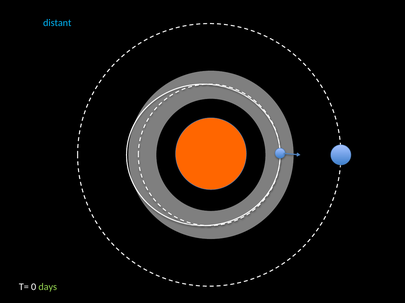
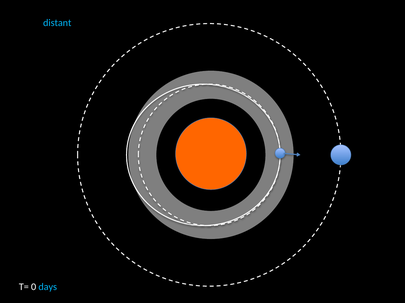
days colour: light green -> light blue
